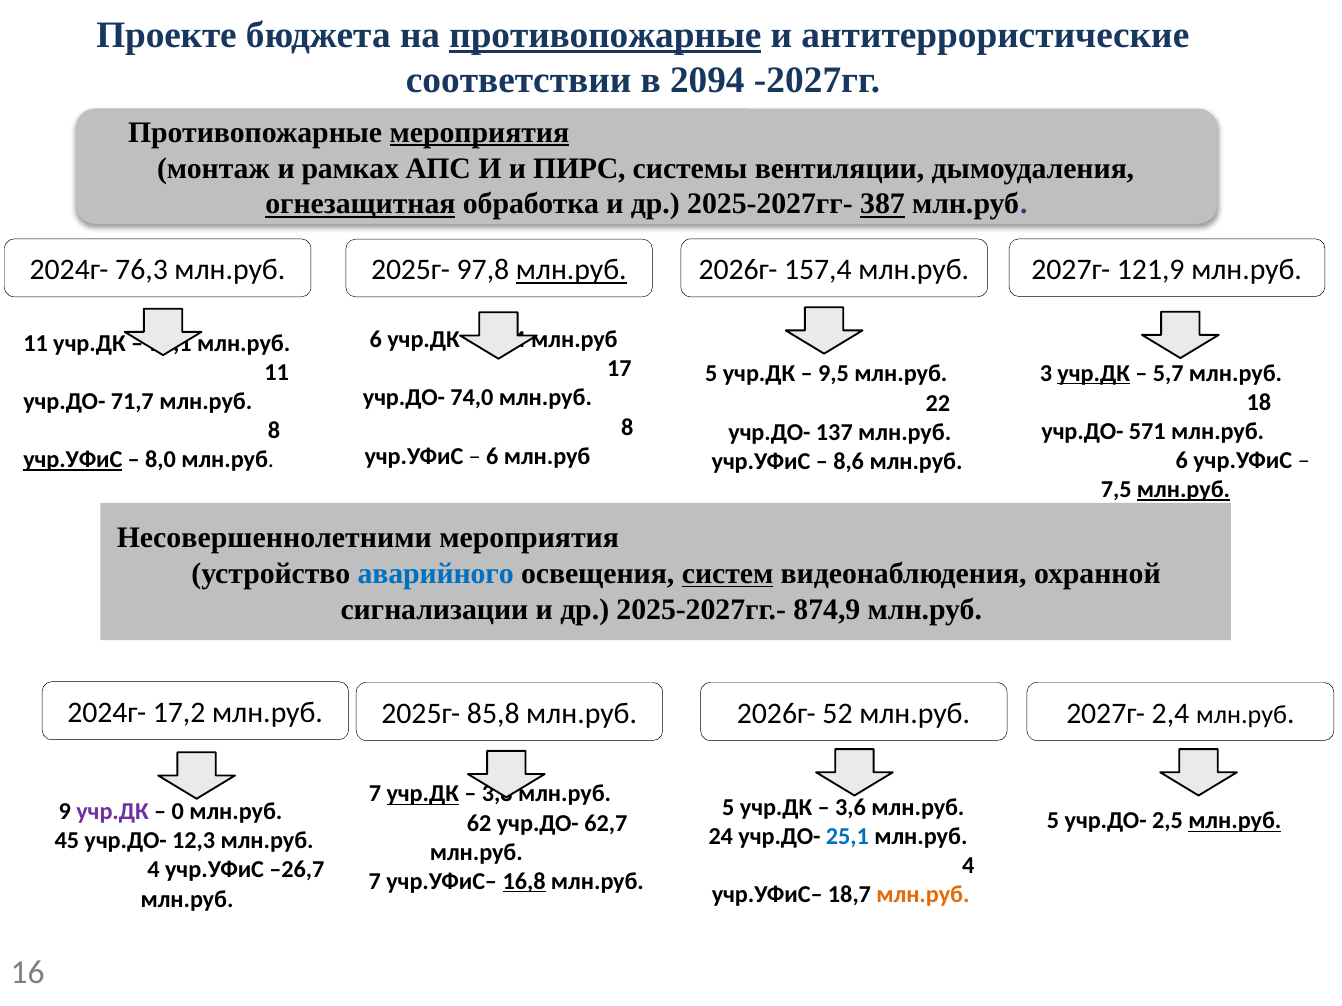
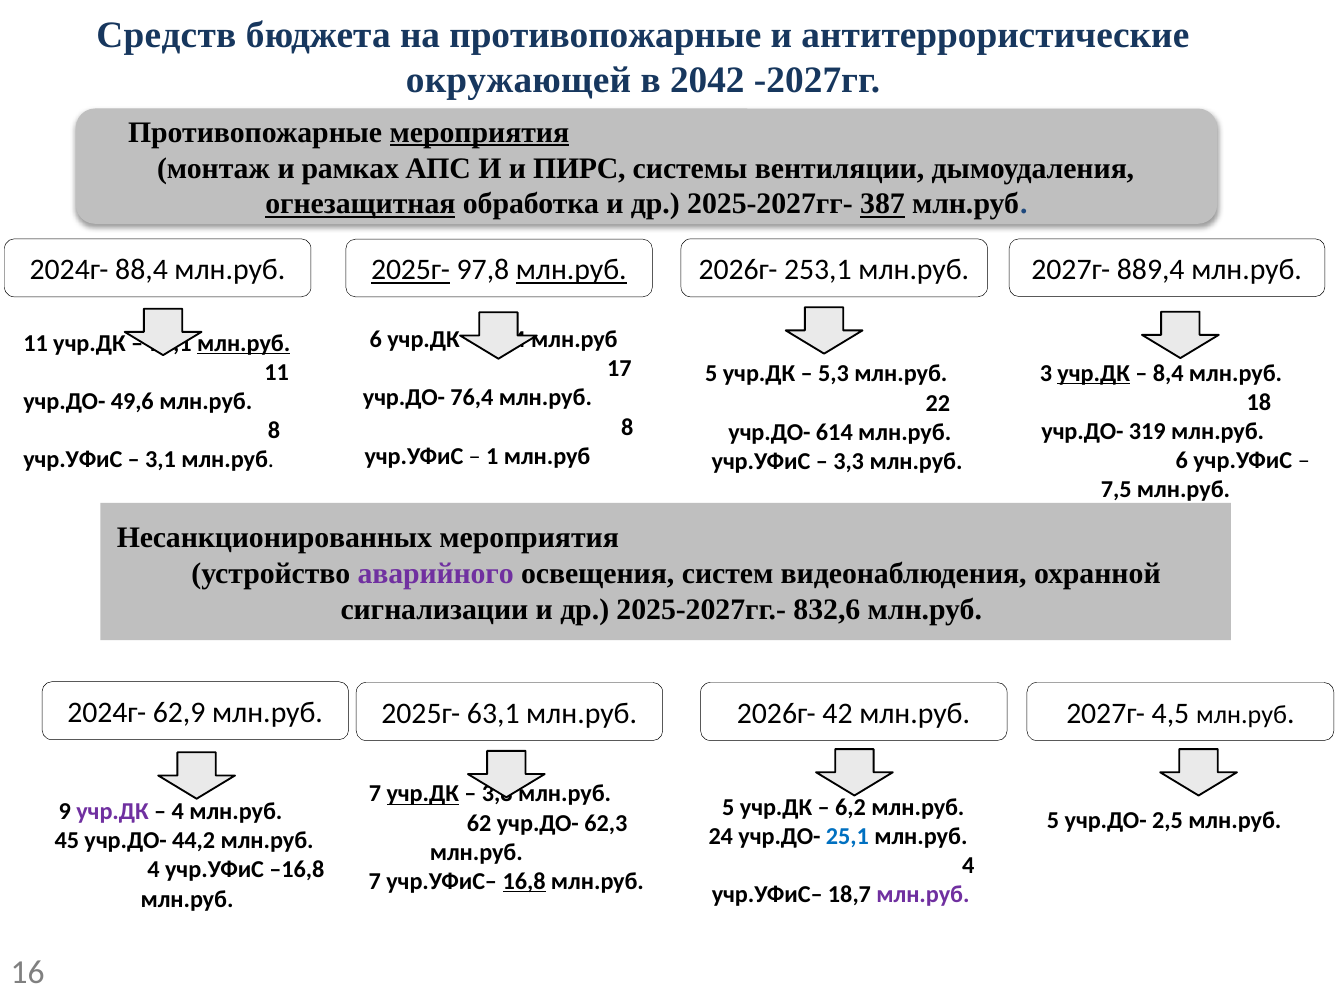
Проекте: Проекте -> Средств
противопожарные at (605, 35) underline: present -> none
соответствии: соответствии -> окружающей
2094: 2094 -> 2042
76,3: 76,3 -> 88,4
2025г- at (411, 270) underline: none -> present
157,4: 157,4 -> 253,1
121,9: 121,9 -> 889,4
млн.руб at (244, 343) underline: none -> present
5,7: 5,7 -> 8,4
9,5: 9,5 -> 5,3
74,0: 74,0 -> 76,4
71,7: 71,7 -> 49,6
571: 571 -> 319
137: 137 -> 614
6 at (492, 456): 6 -> 1
учр.УФиС at (73, 460) underline: present -> none
8,0: 8,0 -> 3,1
8,6: 8,6 -> 3,3
млн.руб at (1184, 490) underline: present -> none
Несовершеннолетними: Несовершеннолетними -> Несанкционированных
аварийного colour: blue -> purple
систем underline: present -> none
874,9: 874,9 -> 832,6
17,2: 17,2 -> 62,9
85,8: 85,8 -> 63,1
52: 52 -> 42
2,4: 2,4 -> 4,5
3,6: 3,6 -> 6,2
0 at (178, 812): 0 -> 4
млн.руб at (1235, 821) underline: present -> none
62,7: 62,7 -> 62,3
12,3: 12,3 -> 44,2
–26,7: –26,7 -> –16,8
млн.руб at (923, 895) colour: orange -> purple
